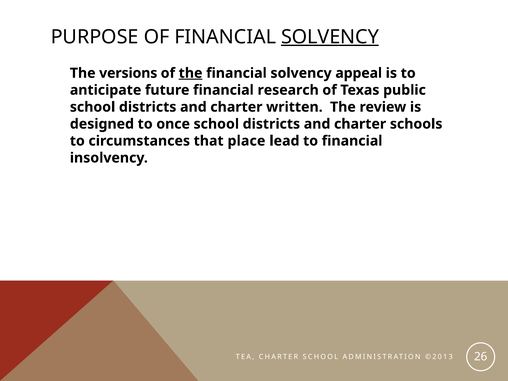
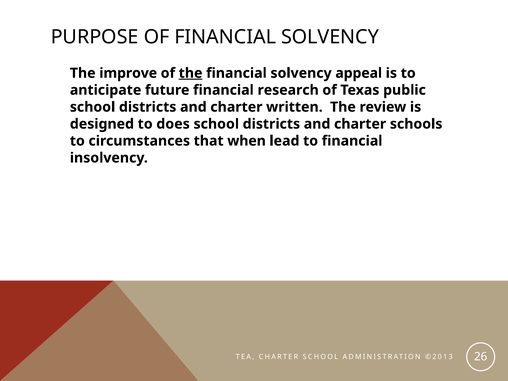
SOLVENCY at (330, 37) underline: present -> none
versions: versions -> improve
once: once -> does
place: place -> when
